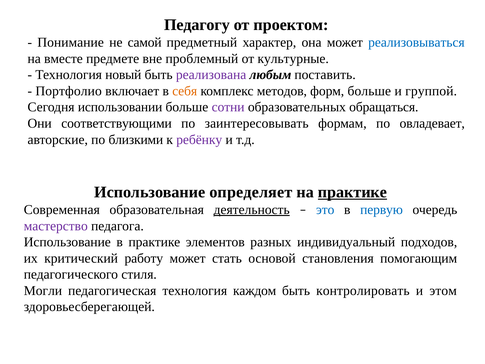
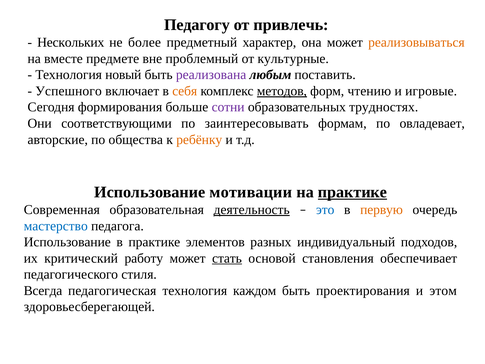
проектом: проектом -> привлечь
Понимание: Понимание -> Нескольких
самой: самой -> более
реализовываться colour: blue -> orange
Портфолио: Портфолио -> Успешного
методов underline: none -> present
форм больше: больше -> чтению
группой: группой -> игровые
использовании: использовании -> формирования
обращаться: обращаться -> трудностях
близкими: близкими -> общества
ребёнку colour: purple -> orange
определяет: определяет -> мотивации
первую colour: blue -> orange
мастерство colour: purple -> blue
стать underline: none -> present
помогающим: помогающим -> обеспечивает
Могли: Могли -> Всегда
контролировать: контролировать -> проектирования
